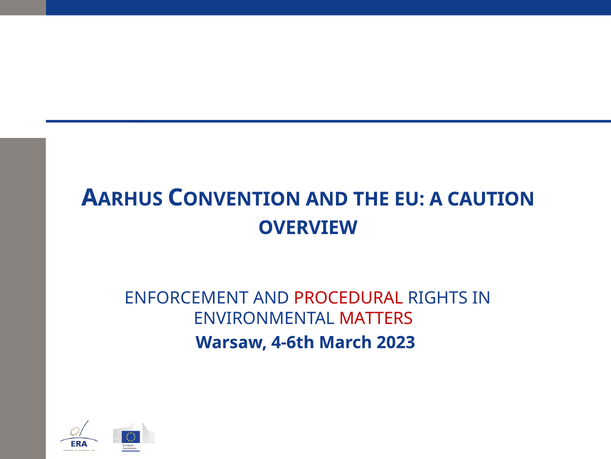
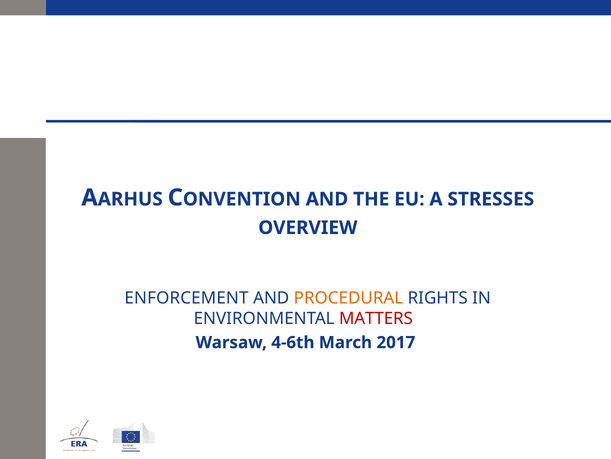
CAUTION: CAUTION -> STRESSES
PROCEDURAL colour: red -> orange
2023: 2023 -> 2017
